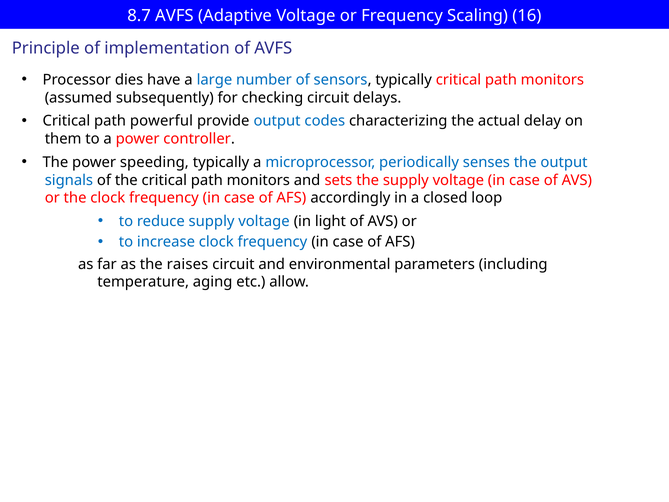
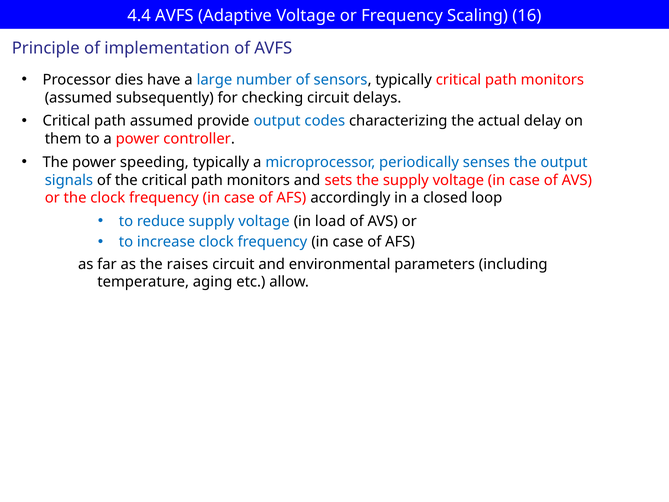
8.7: 8.7 -> 4.4
path powerful: powerful -> assumed
light: light -> load
